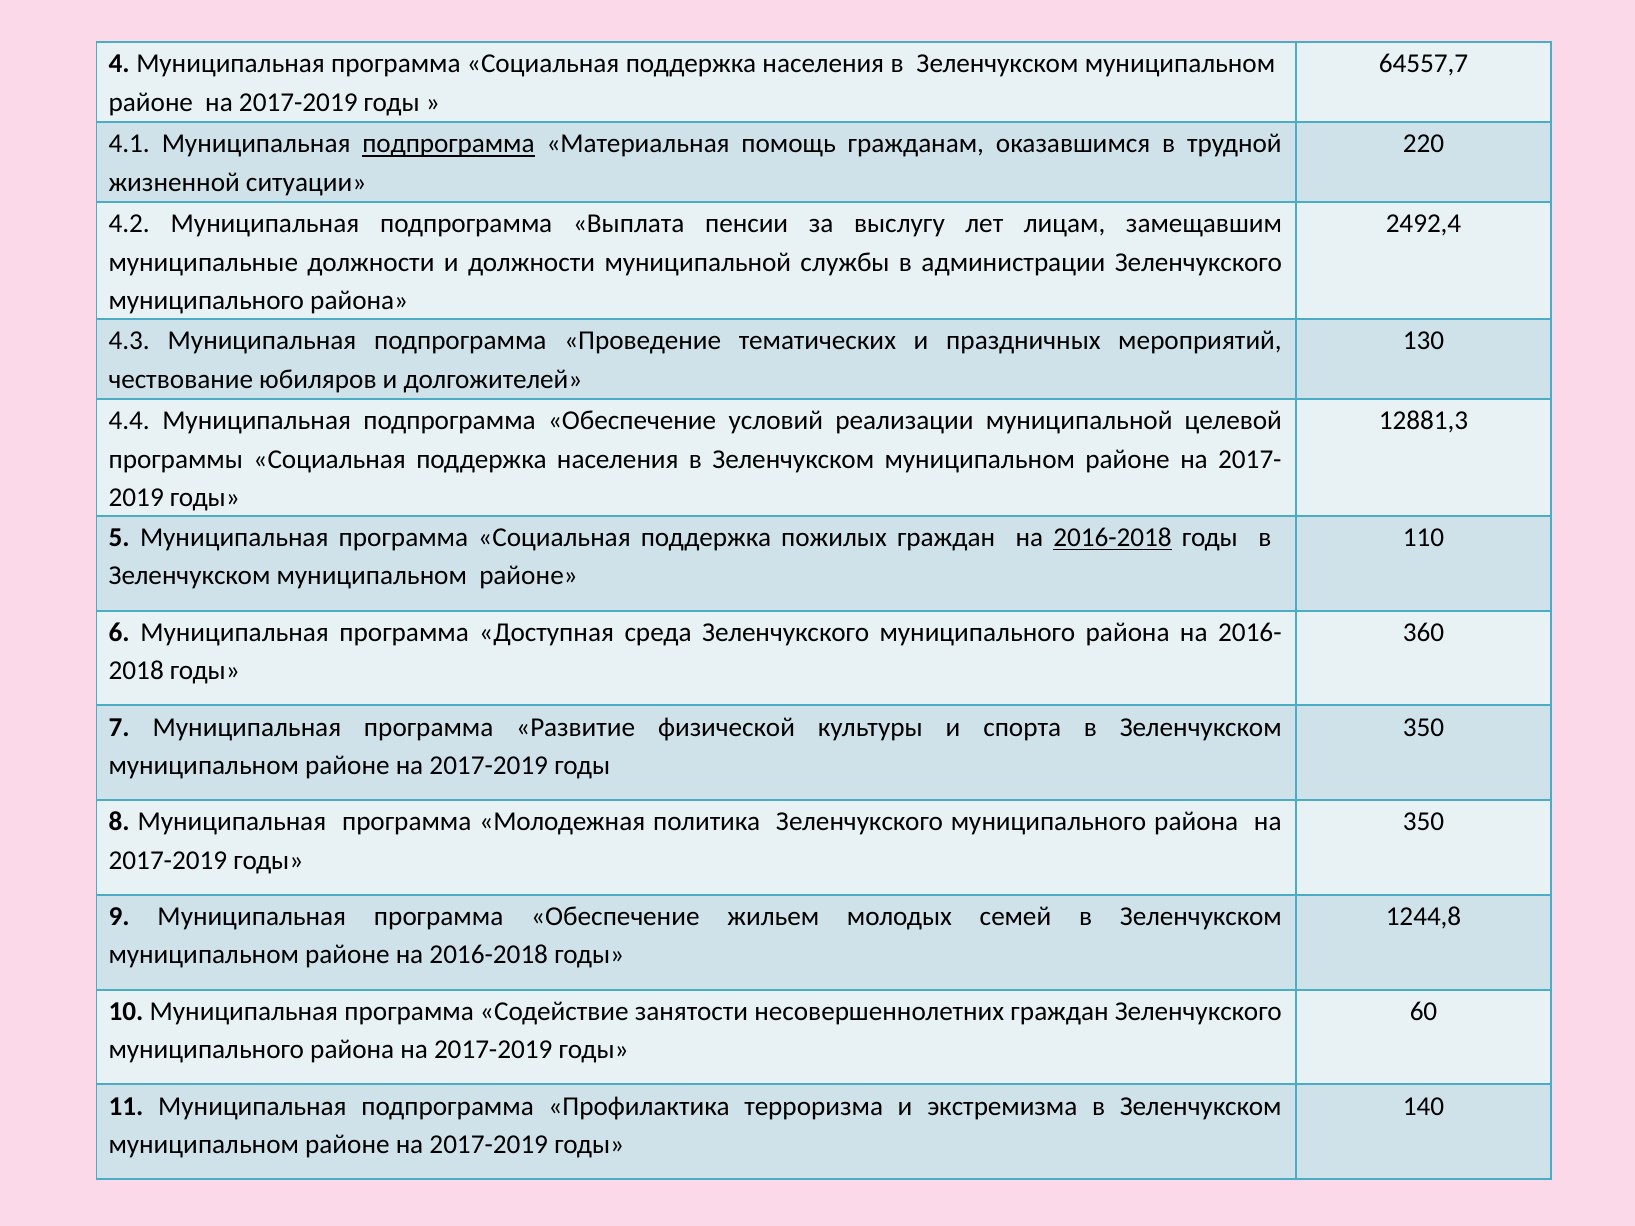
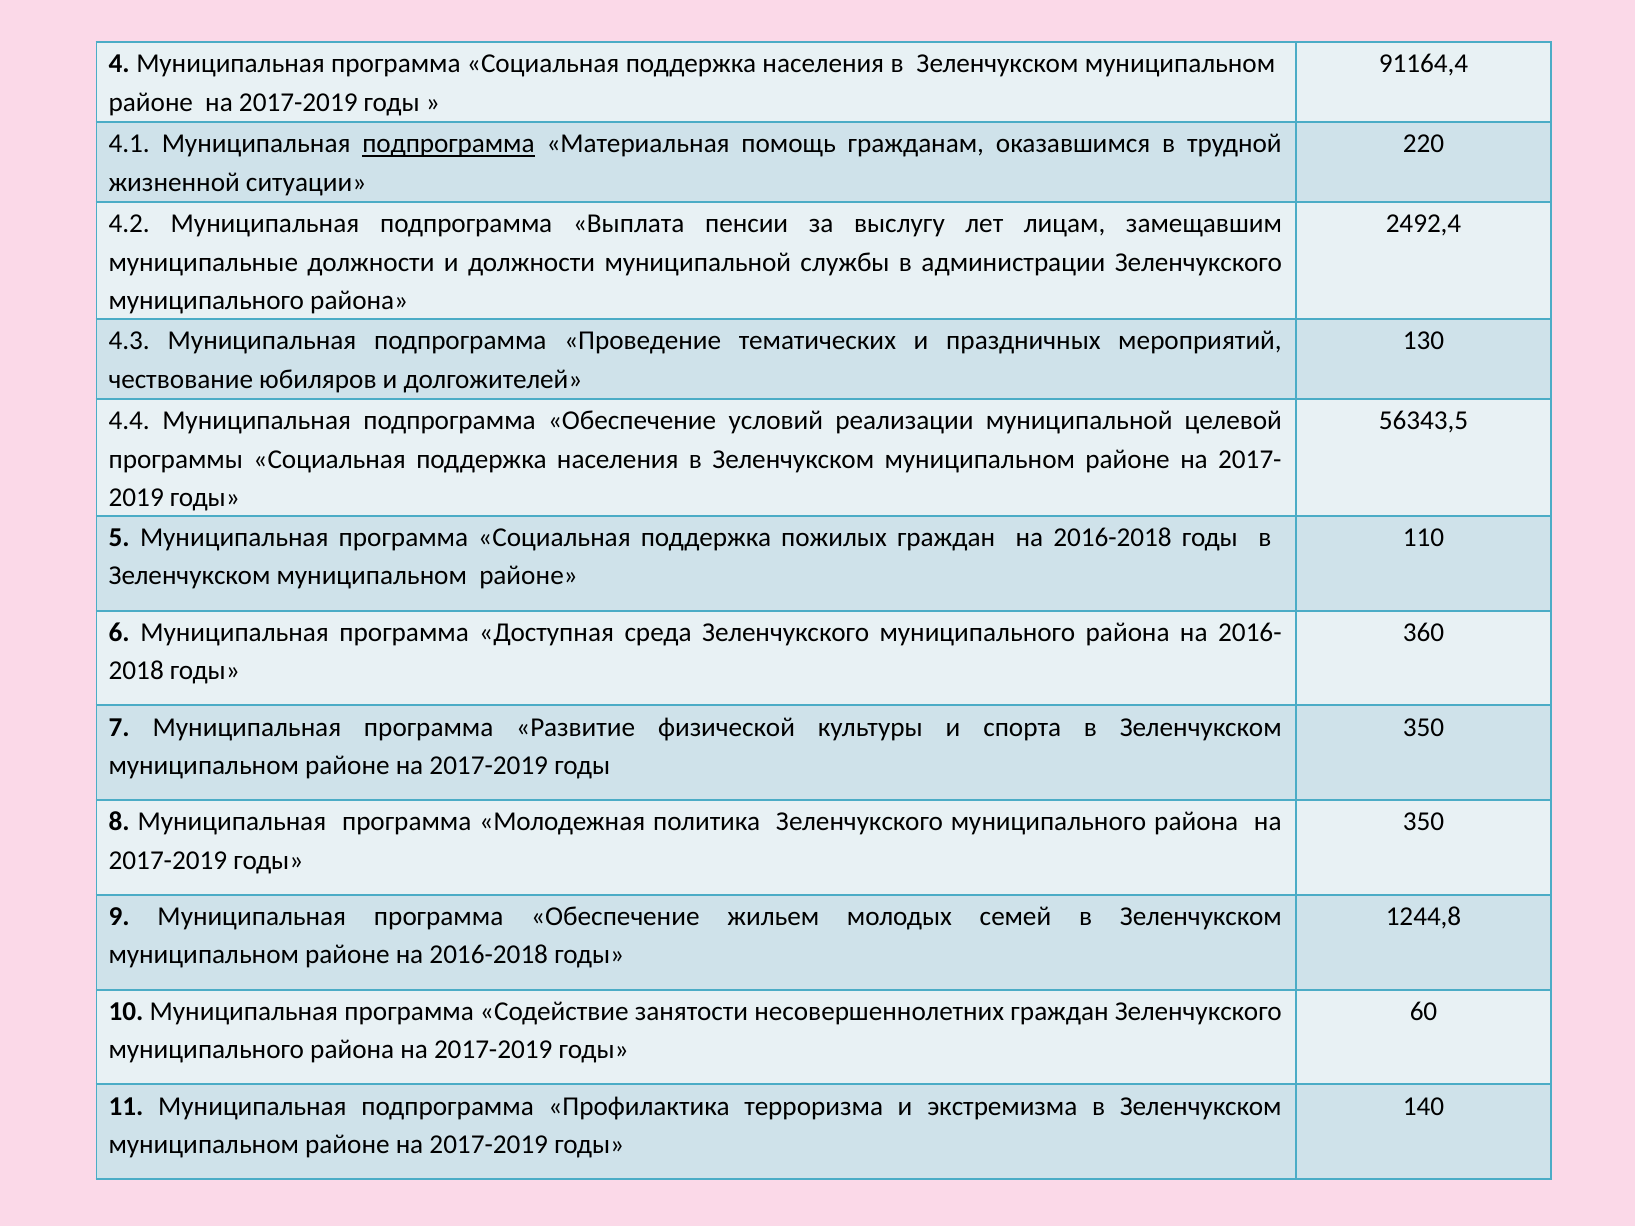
64557,7: 64557,7 -> 91164,4
12881,3: 12881,3 -> 56343,5
2016-2018 at (1113, 538) underline: present -> none
